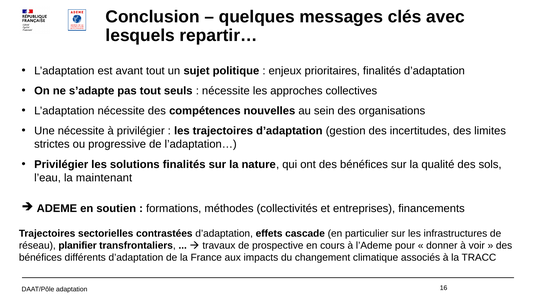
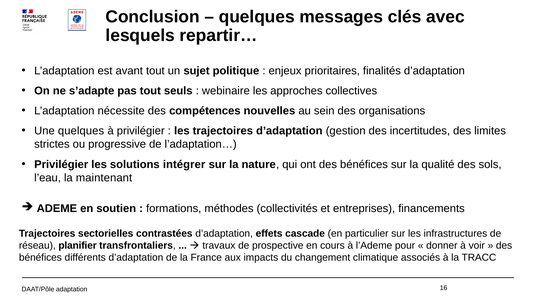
nécessite at (226, 91): nécessite -> webinaire
Une nécessite: nécessite -> quelques
solutions finalités: finalités -> intégrer
